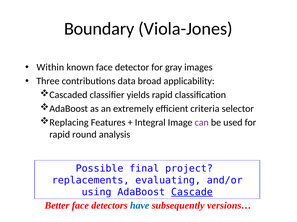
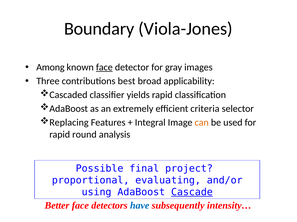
Within: Within -> Among
face at (104, 68) underline: none -> present
data: data -> best
can colour: purple -> orange
replacements: replacements -> proportional
versions…: versions… -> intensity…
